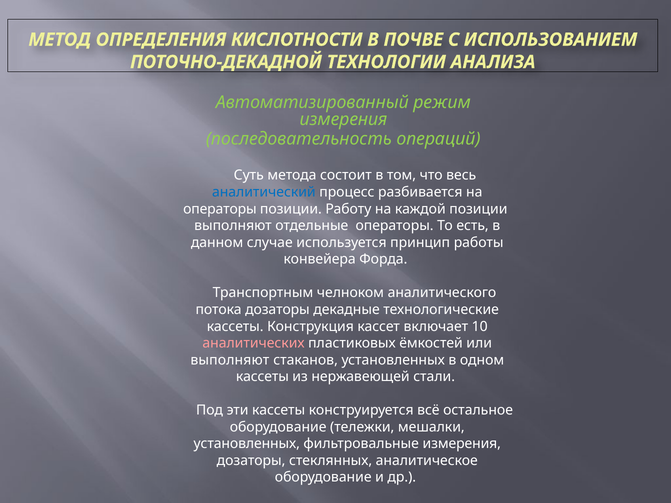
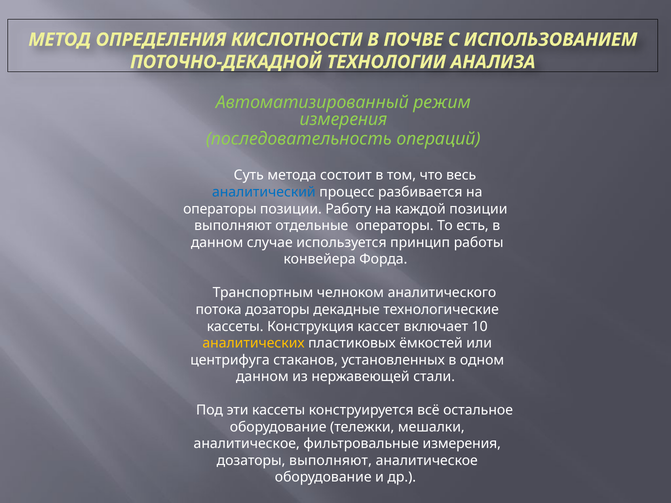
аналитических colour: pink -> yellow
выполняют at (230, 360): выполняют -> центрифуга
кассеты at (262, 377): кассеты -> данном
установленных at (247, 444): установленных -> аналитическое
дозаторы стеклянных: стеклянных -> выполняют
